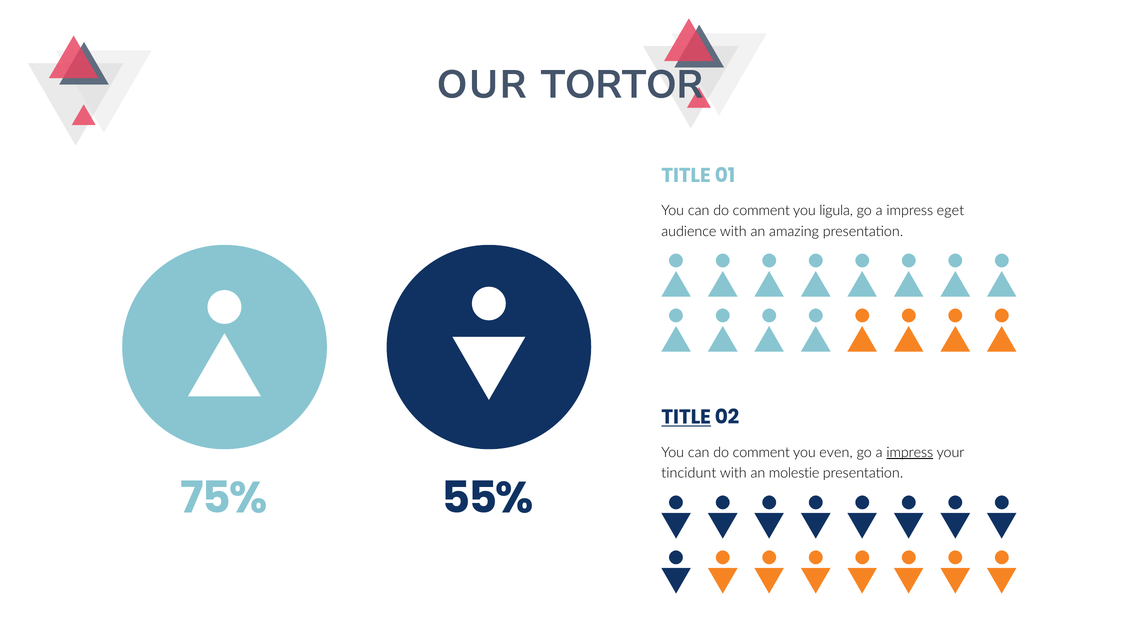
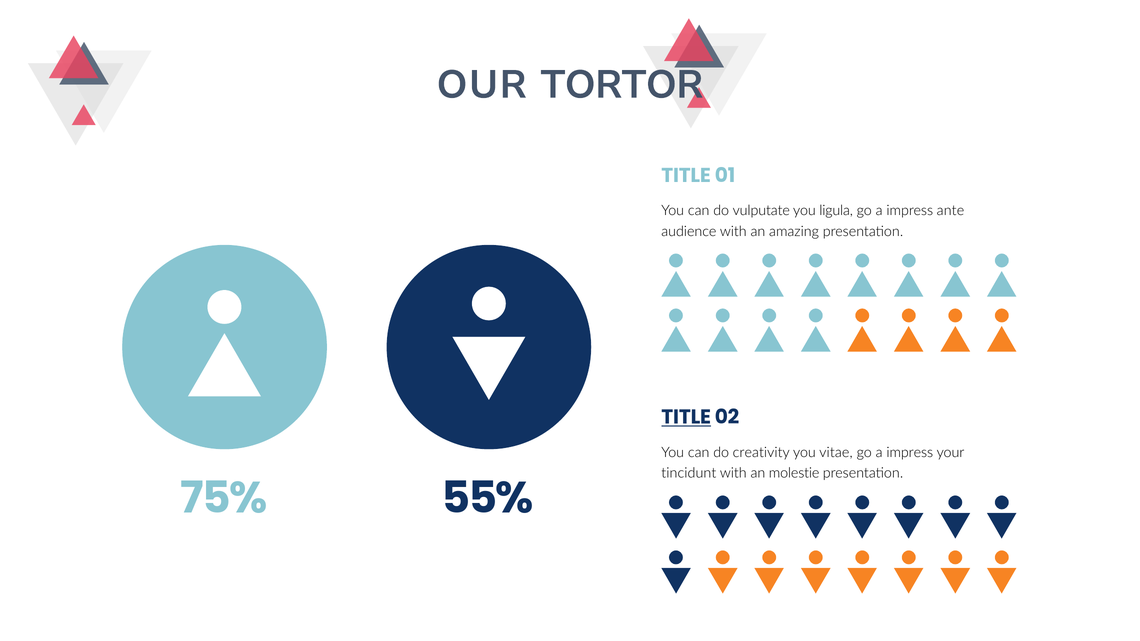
comment at (761, 211): comment -> vulputate
eget: eget -> ante
comment at (761, 453): comment -> creativity
even: even -> vitae
impress at (910, 453) underline: present -> none
